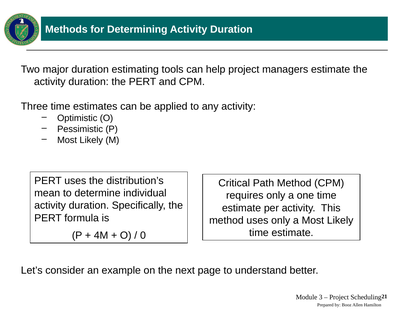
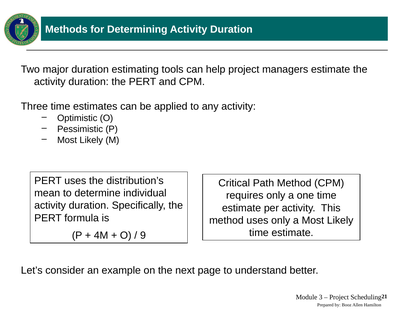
0: 0 -> 9
